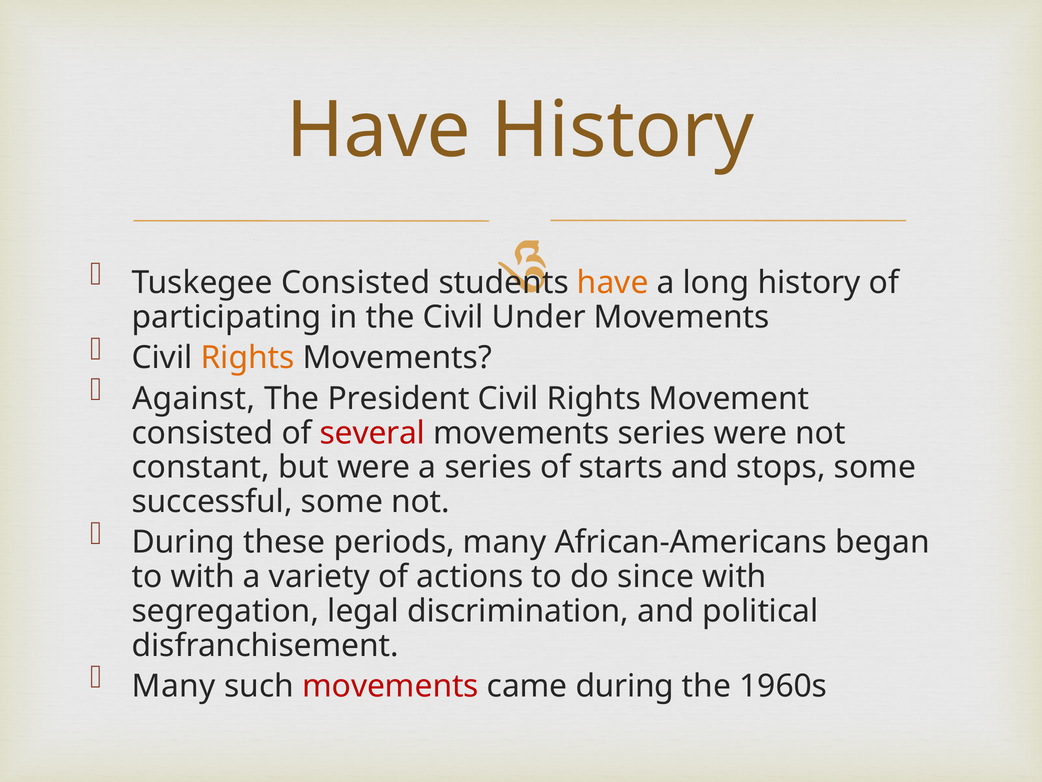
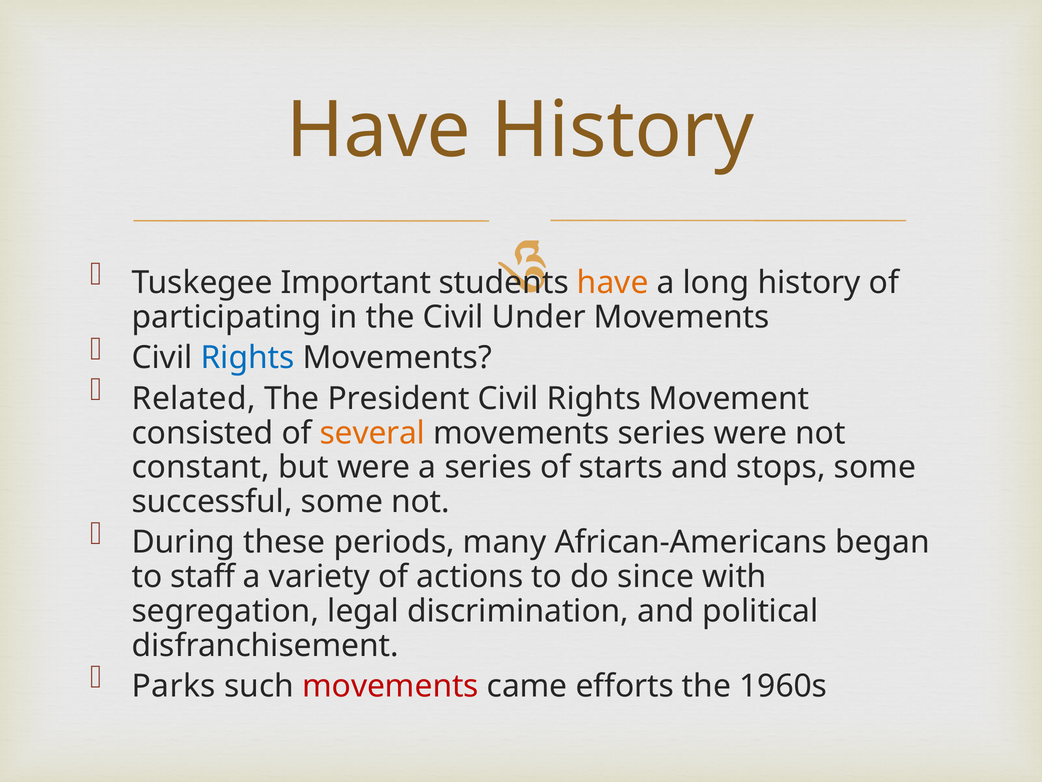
Tuskegee Consisted: Consisted -> Important
Rights at (248, 358) colour: orange -> blue
Against: Against -> Related
several colour: red -> orange
to with: with -> staff
Many at (174, 686): Many -> Parks
came during: during -> efforts
